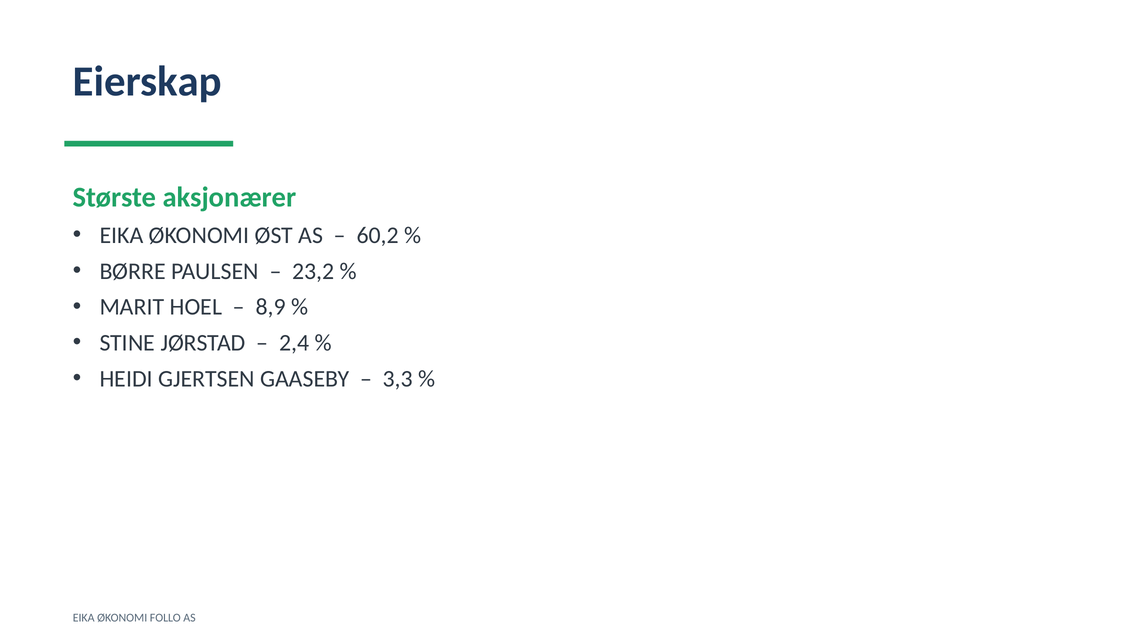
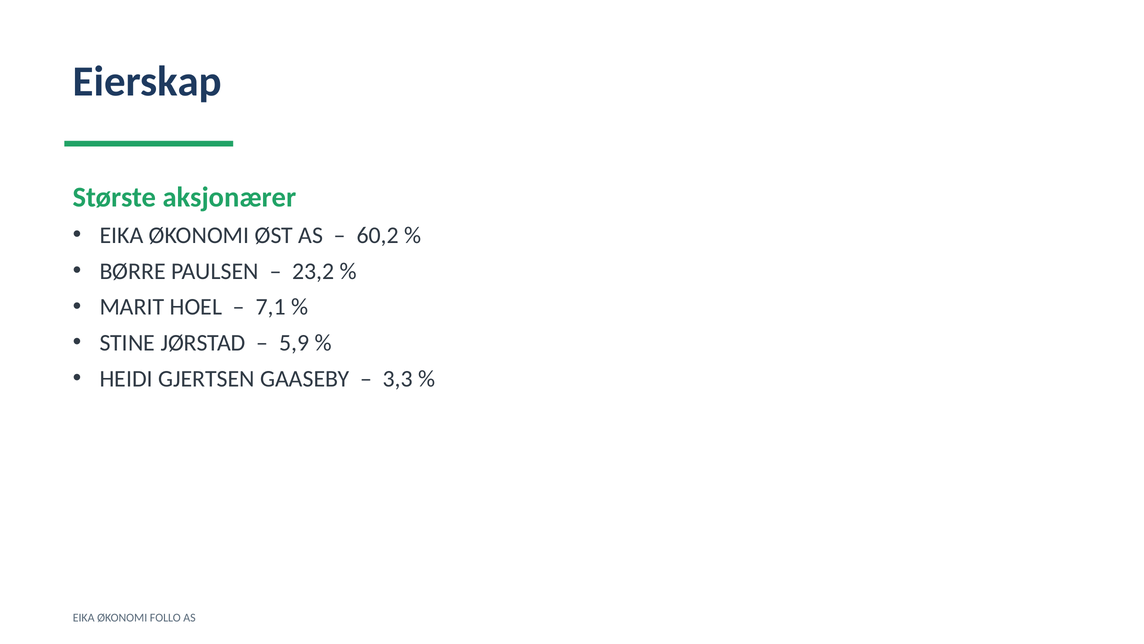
8,9: 8,9 -> 7,1
2,4: 2,4 -> 5,9
